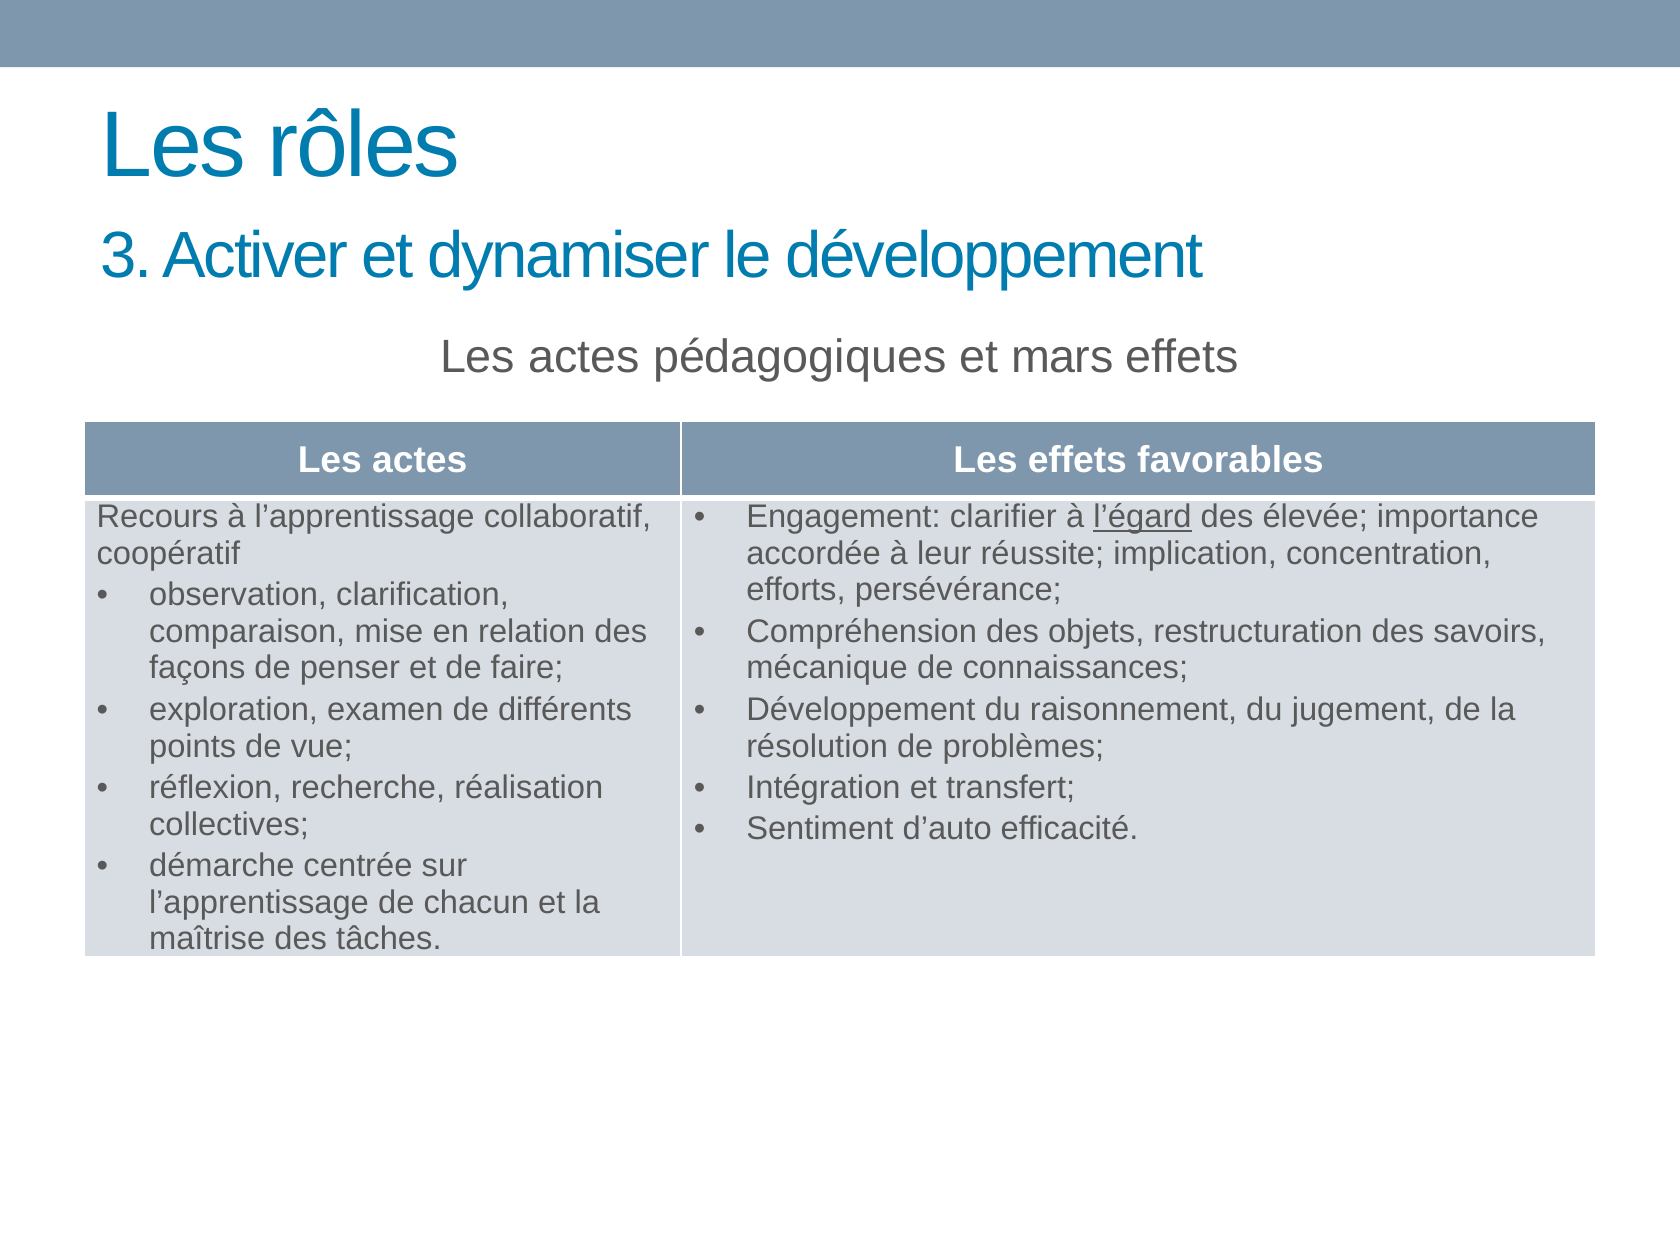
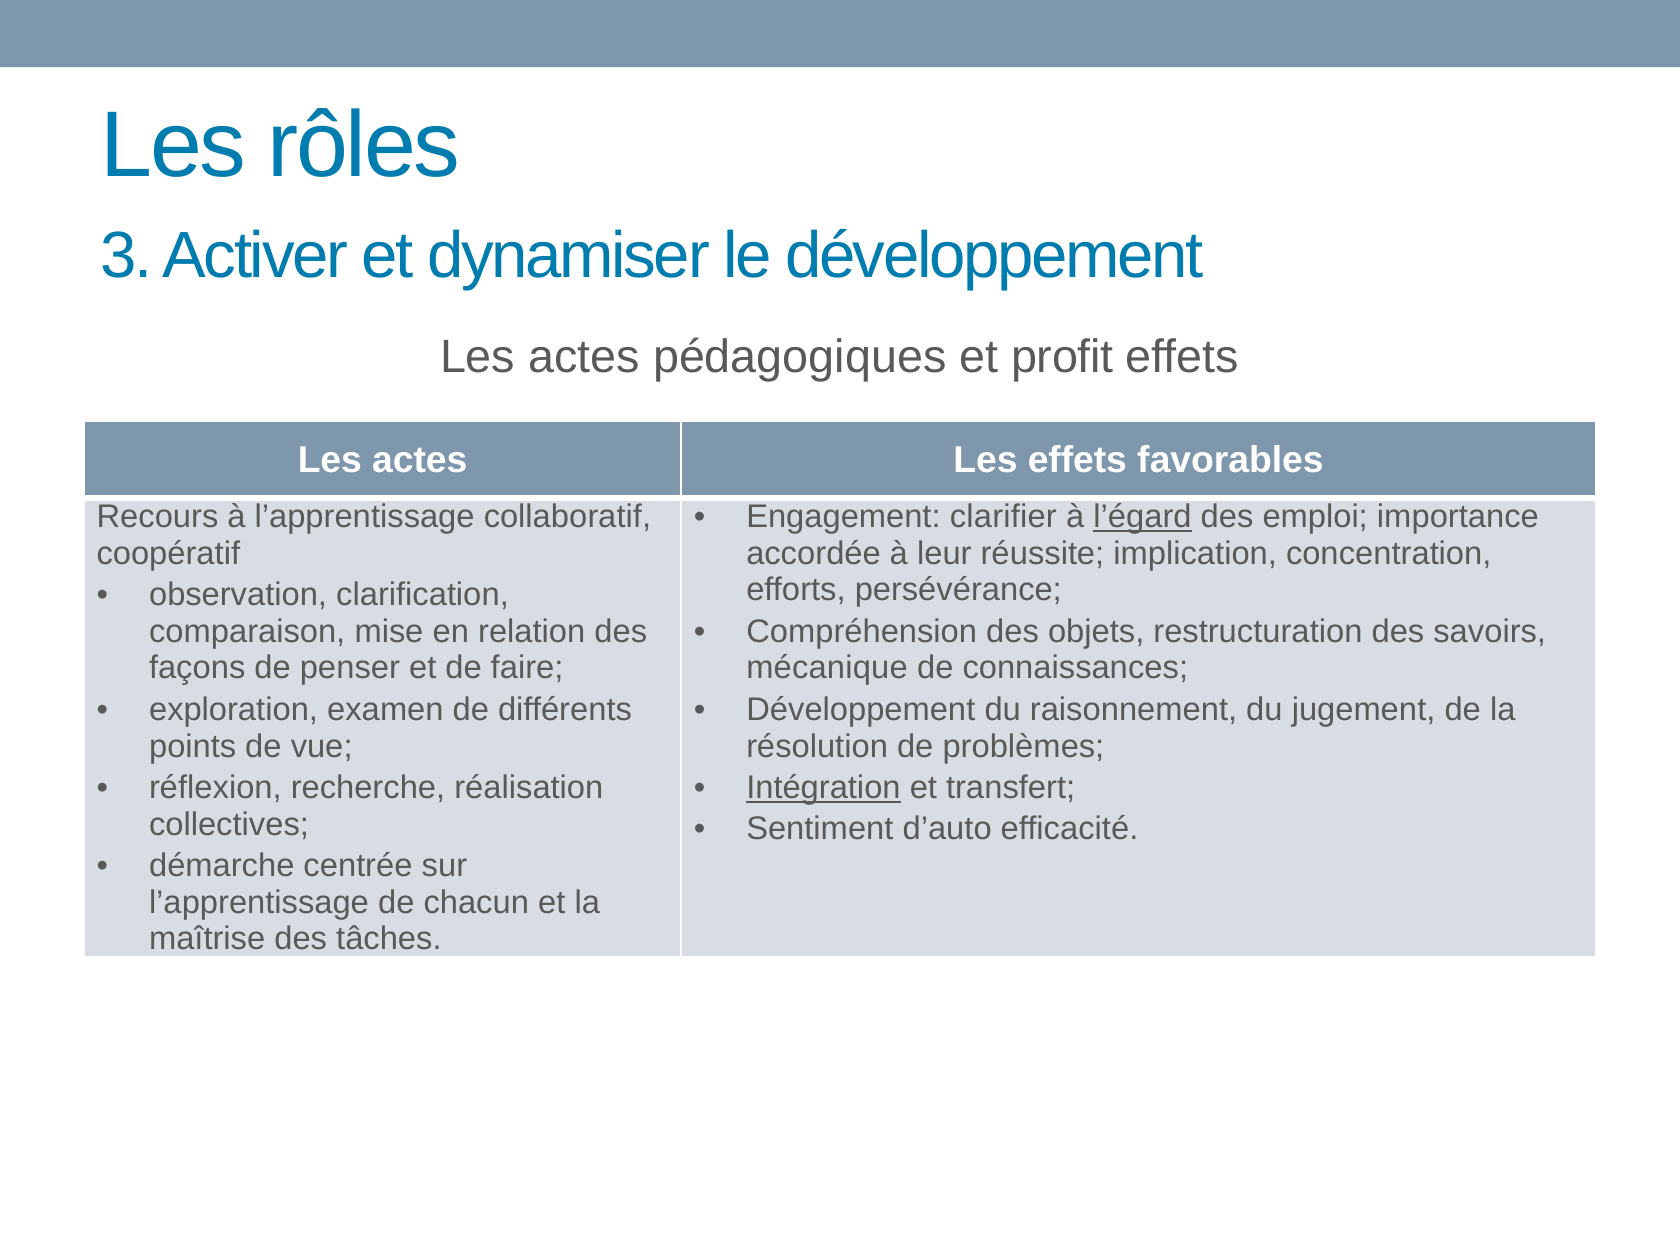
mars: mars -> profit
élevée: élevée -> emploi
Intégration underline: none -> present
